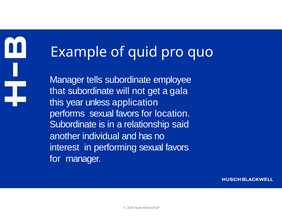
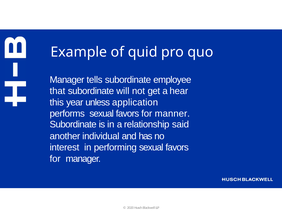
gala: gala -> hear
location: location -> manner
